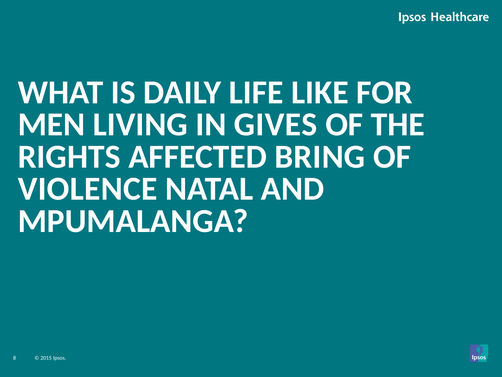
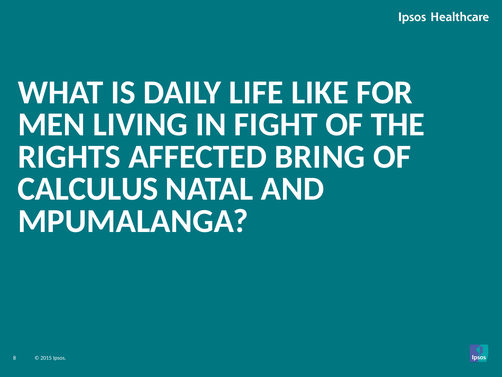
GIVES: GIVES -> FIGHT
VIOLENCE: VIOLENCE -> CALCULUS
